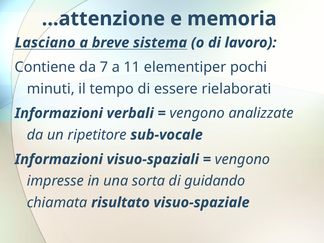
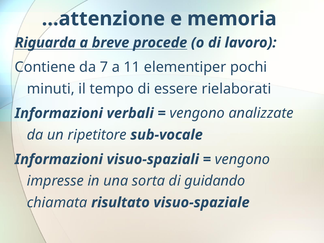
Lasciano: Lasciano -> Riguarda
sistema: sistema -> procede
